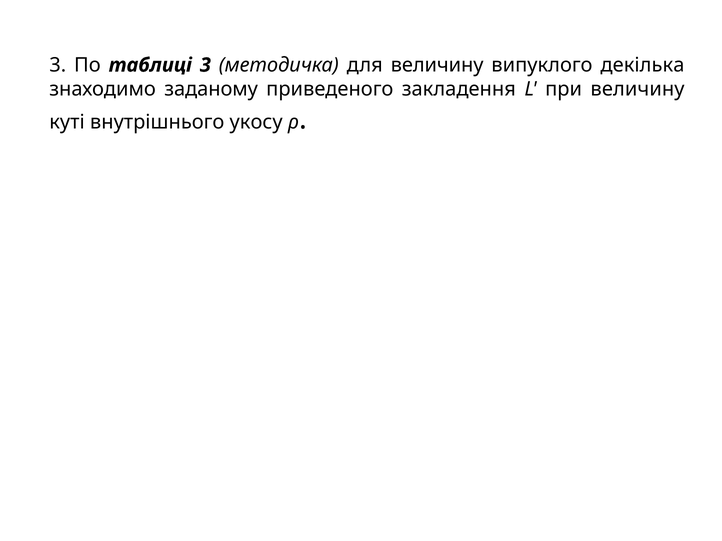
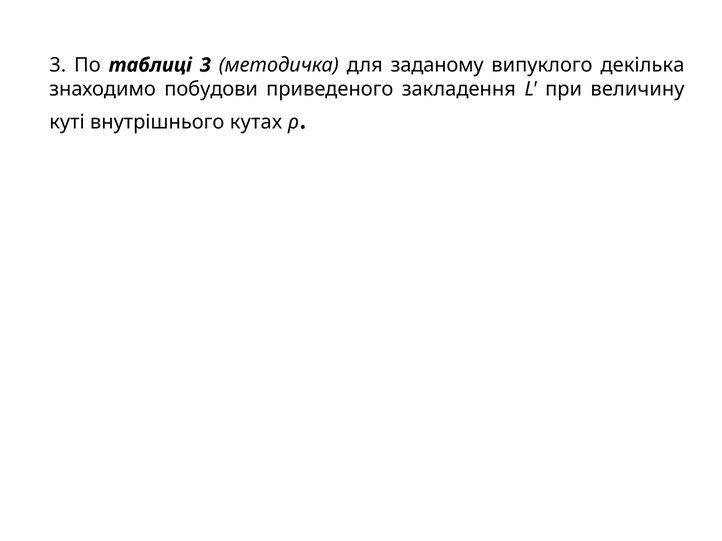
для величину: величину -> заданому
заданому: заданому -> побудови
укосу: укосу -> кутах
